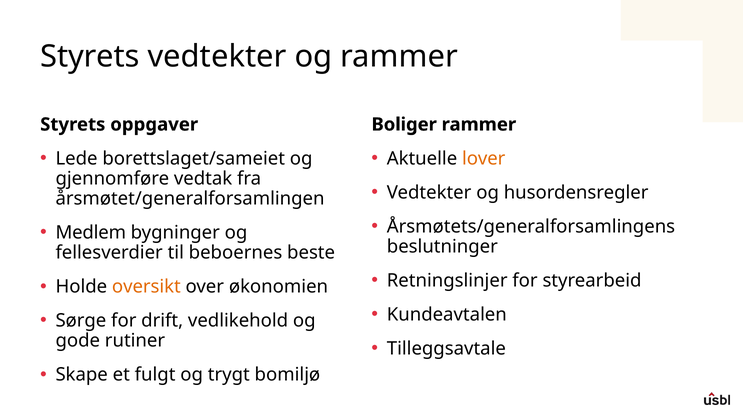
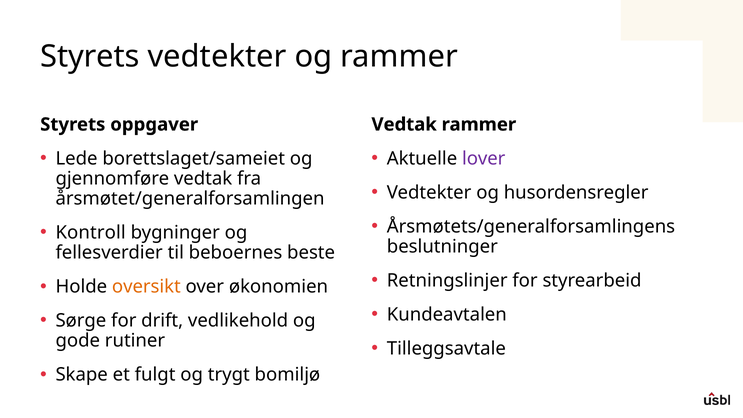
Boliger at (404, 124): Boliger -> Vedtak
lover colour: orange -> purple
Medlem: Medlem -> Kontroll
